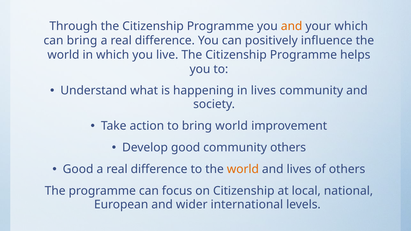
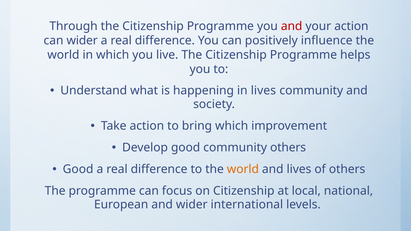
and at (292, 26) colour: orange -> red
your which: which -> action
can bring: bring -> wider
bring world: world -> which
